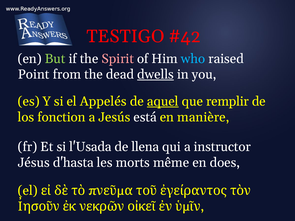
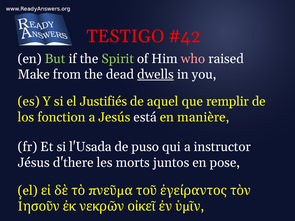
Spirit colour: pink -> light green
who colour: light blue -> pink
Point: Point -> Make
Appelés: Appelés -> Justifiés
aquel underline: present -> none
llena: llena -> puso
d'hasta: d'hasta -> d'there
même: même -> juntos
does: does -> pose
